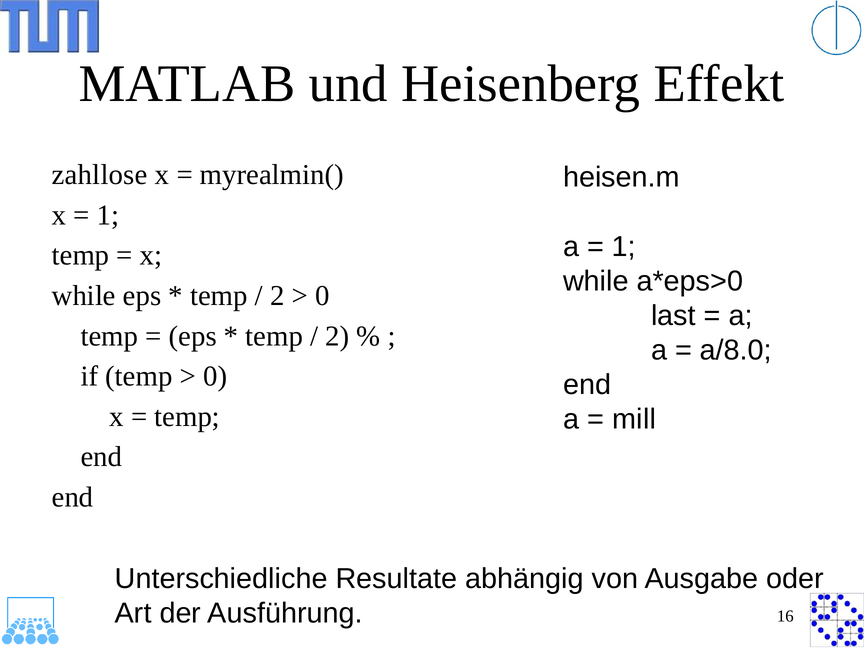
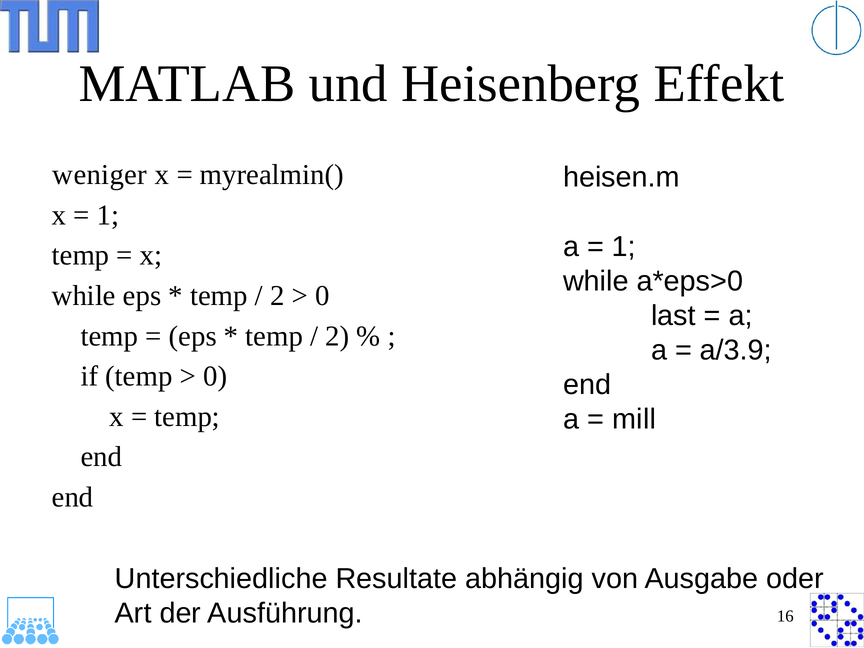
zahllose: zahllose -> weniger
a/8.0: a/8.0 -> a/3.9
